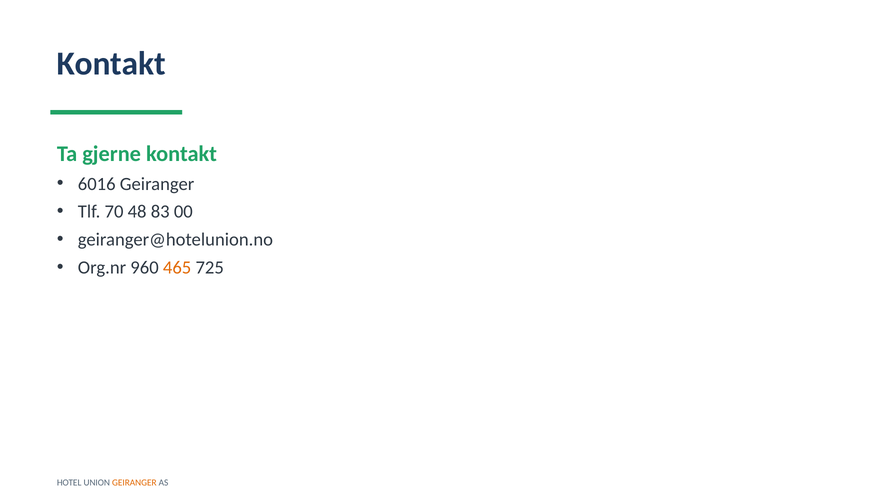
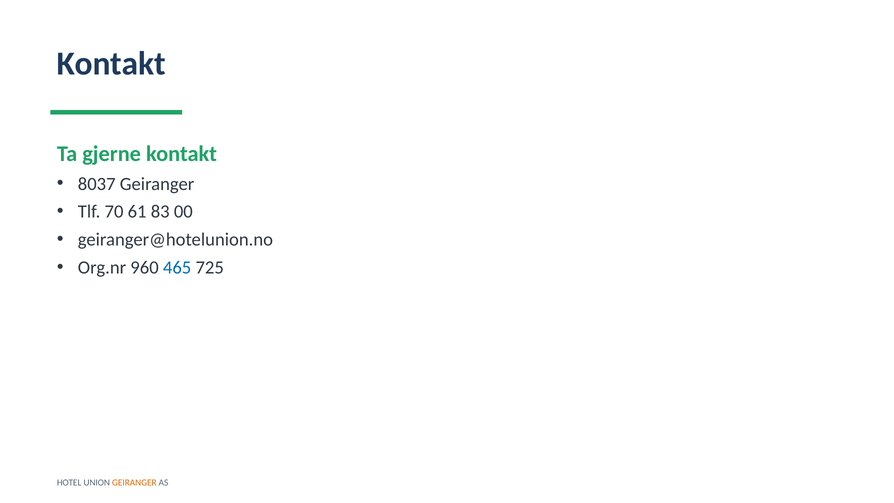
6016: 6016 -> 8037
48: 48 -> 61
465 colour: orange -> blue
